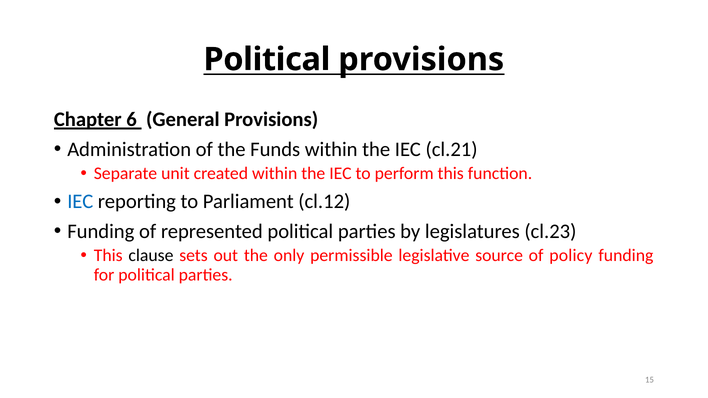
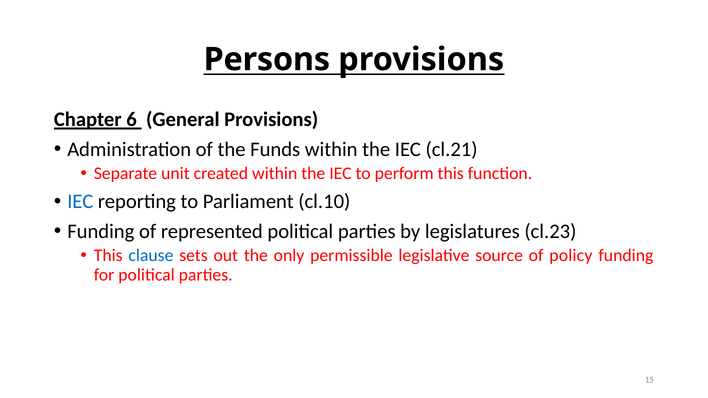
Political at (267, 59): Political -> Persons
cl.12: cl.12 -> cl.10
clause colour: black -> blue
